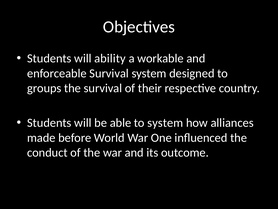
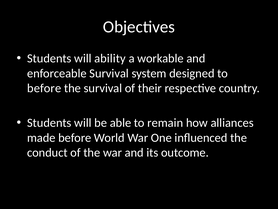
groups at (44, 88): groups -> before
to system: system -> remain
